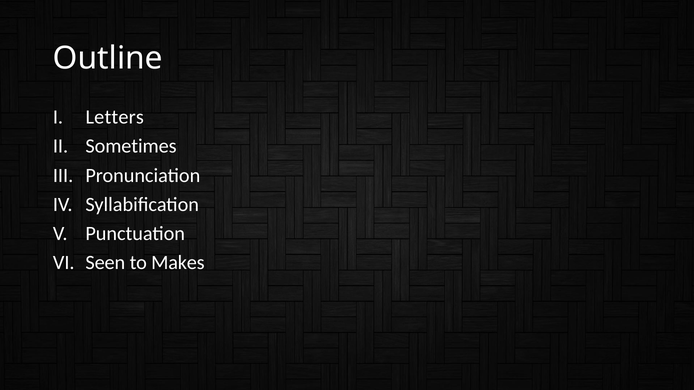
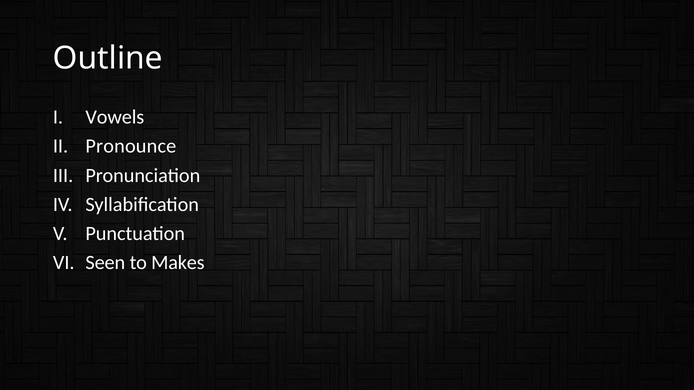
Letters: Letters -> Vowels
Sometimes: Sometimes -> Pronounce
